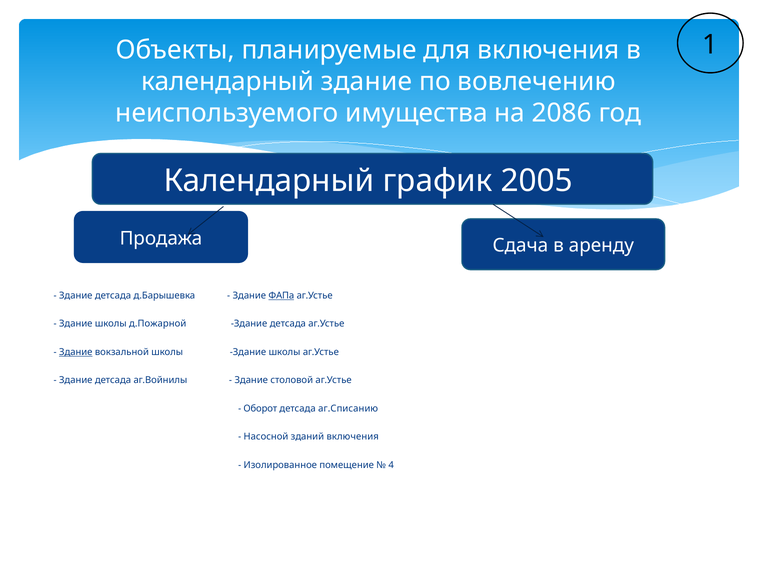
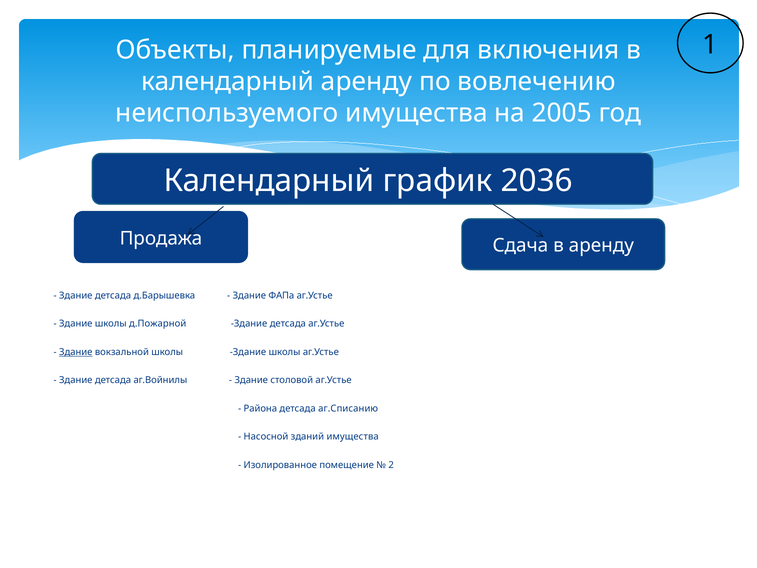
календарный здание: здание -> аренду
2086: 2086 -> 2005
2005: 2005 -> 2036
ФАПа underline: present -> none
Оборот: Оборот -> Района
зданий включения: включения -> имущества
4: 4 -> 2
